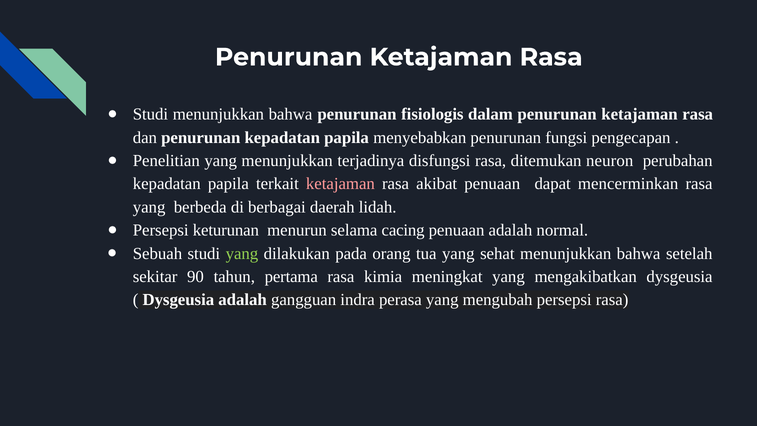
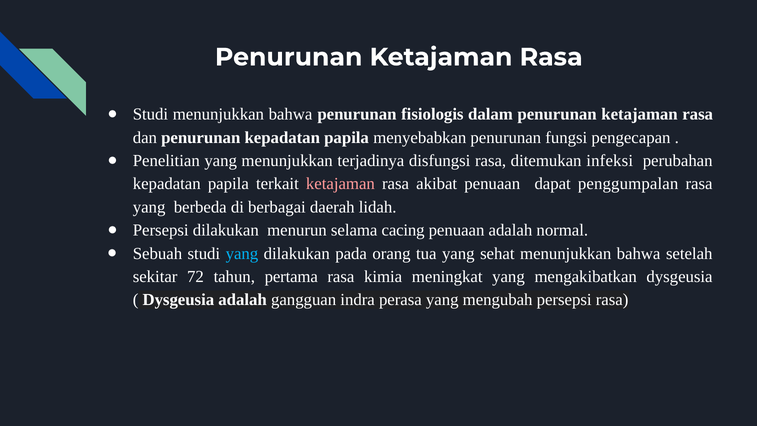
neuron: neuron -> infeksi
mencerminkan: mencerminkan -> penggumpalan
Persepsi keturunan: keturunan -> dilakukan
yang at (242, 253) colour: light green -> light blue
90: 90 -> 72
